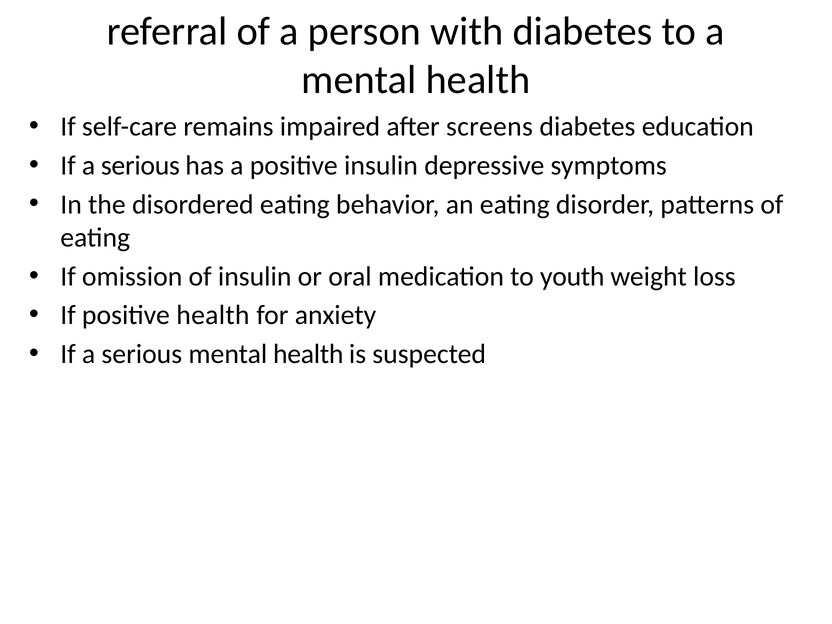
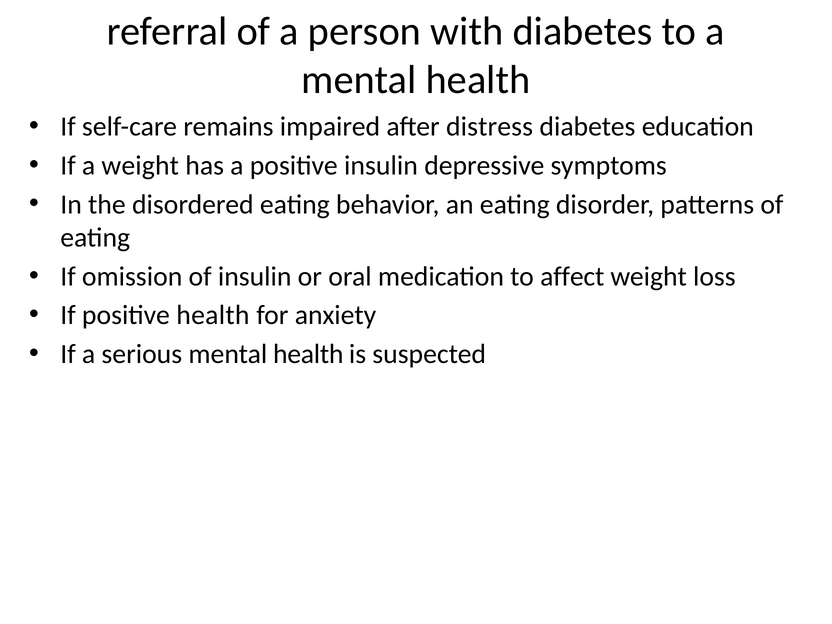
screens: screens -> distress
serious at (140, 166): serious -> weight
youth: youth -> affect
